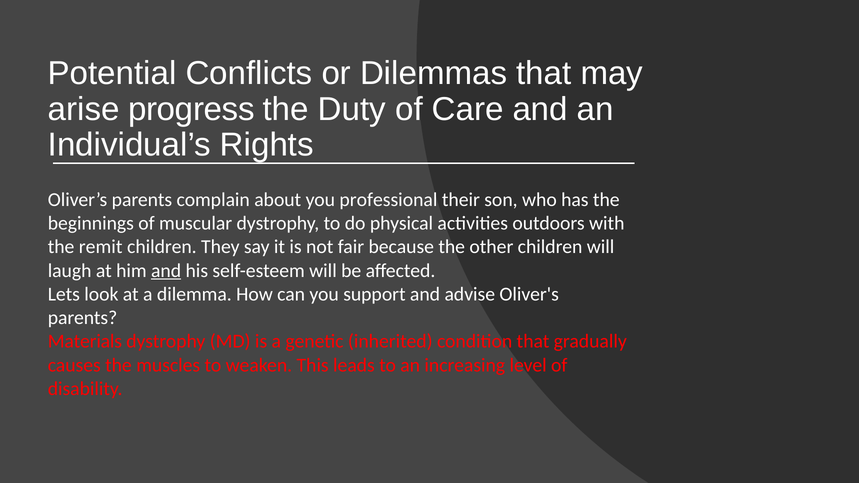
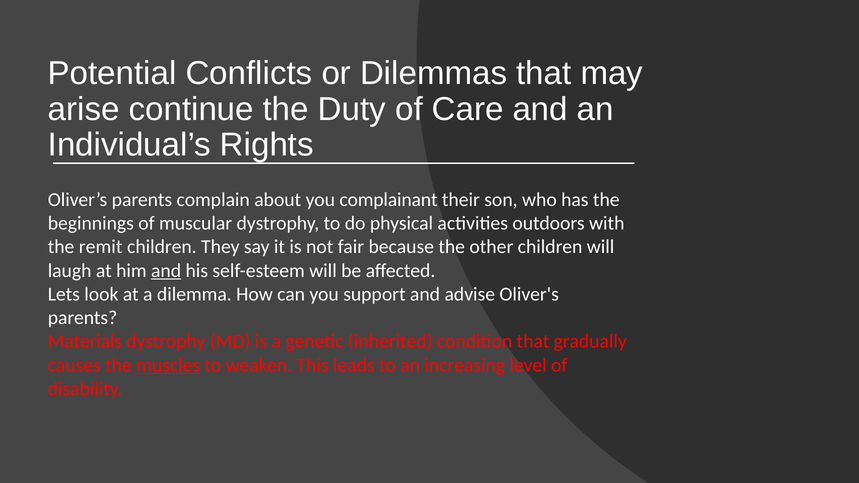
progress: progress -> continue
professional: professional -> complainant
muscles underline: none -> present
